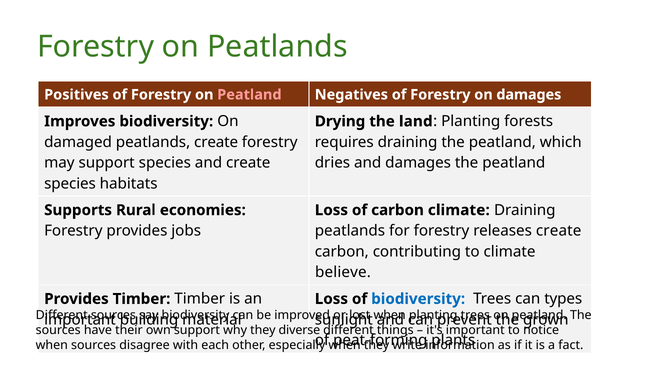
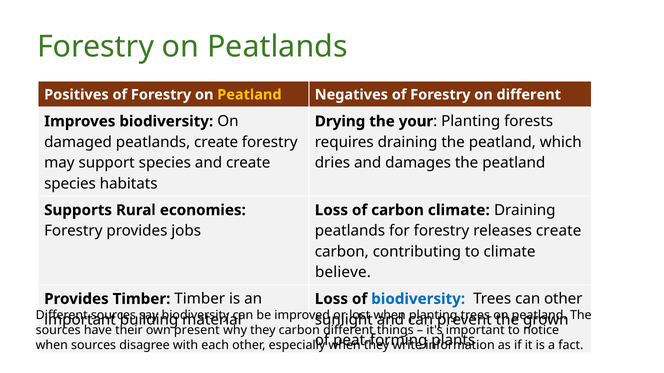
Peatland at (249, 95) colour: pink -> yellow
on damages: damages -> different
land: land -> your
can types: types -> other
own support: support -> present
they diverse: diverse -> carbon
